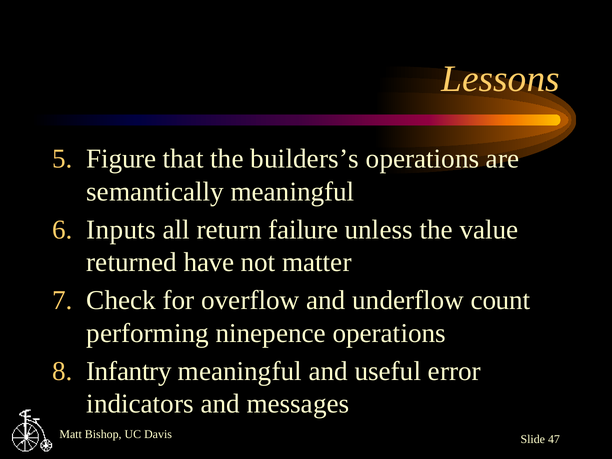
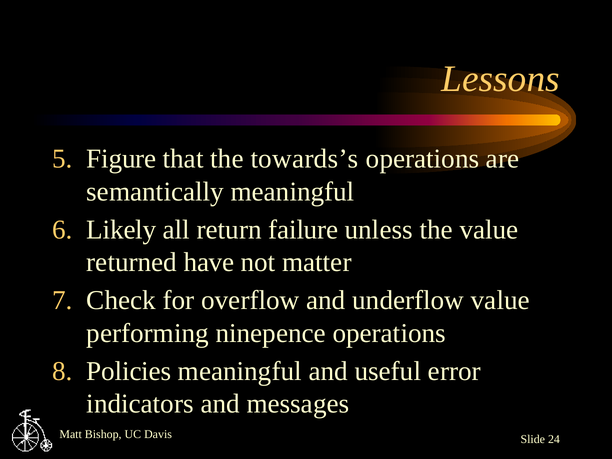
builders’s: builders’s -> towards’s
Inputs: Inputs -> Likely
underflow count: count -> value
Infantry: Infantry -> Policies
47: 47 -> 24
